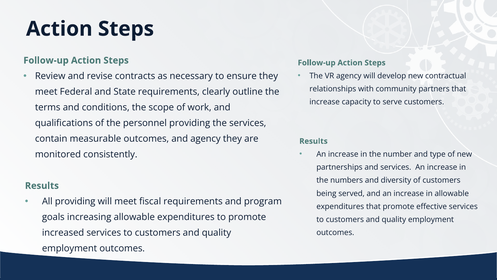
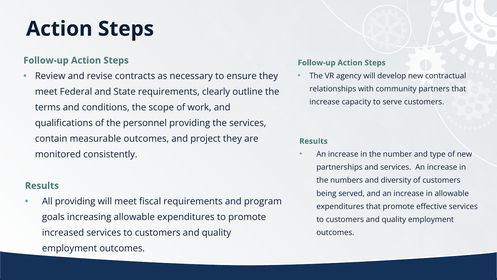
and agency: agency -> project
